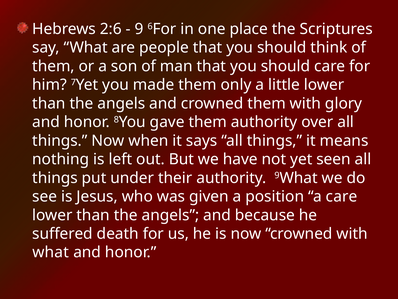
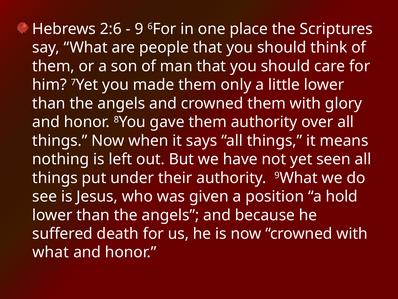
a care: care -> hold
